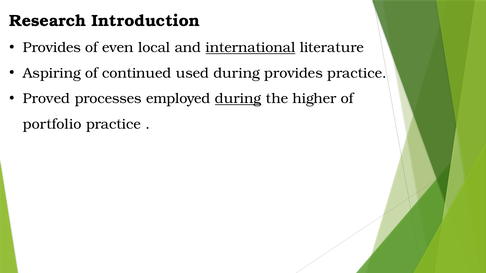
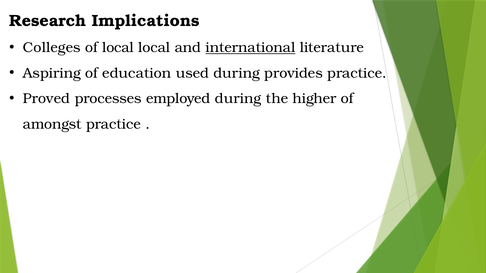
Introduction: Introduction -> Implications
Provides at (52, 48): Provides -> Colleges
of even: even -> local
continued: continued -> education
during at (238, 99) underline: present -> none
portfolio: portfolio -> amongst
